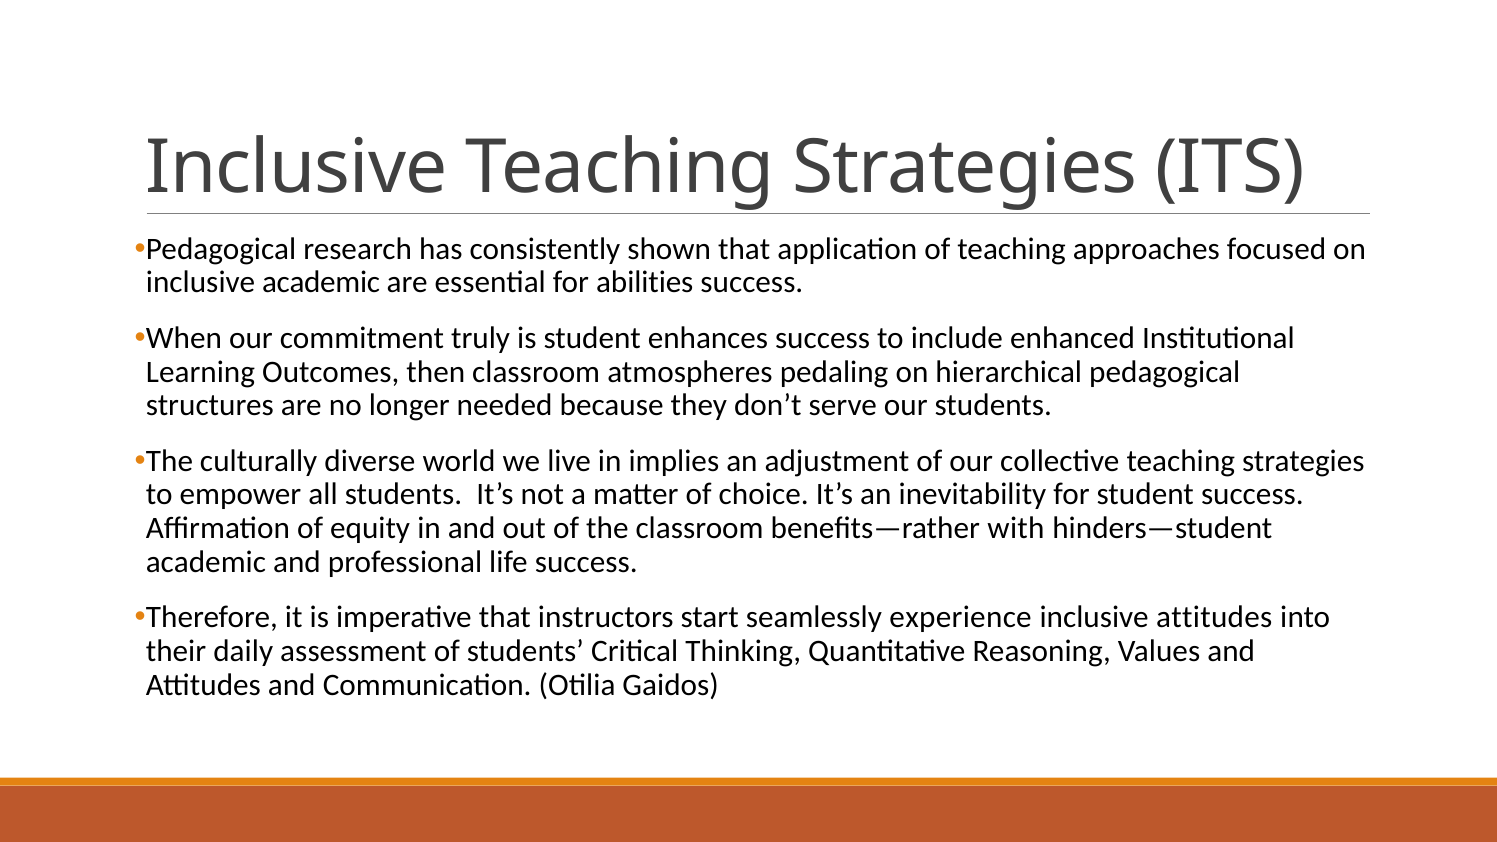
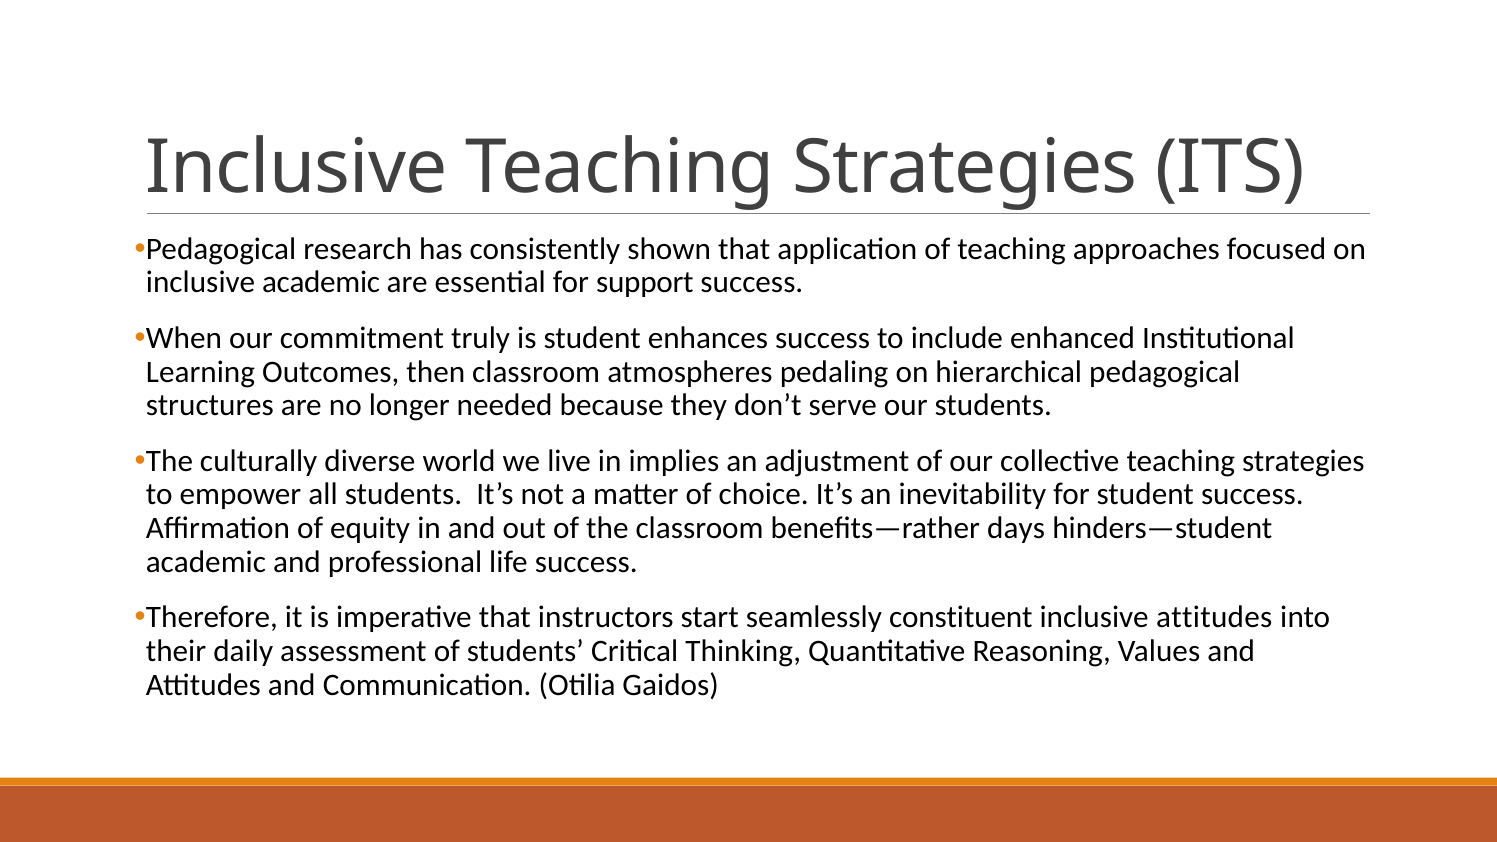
abilities: abilities -> support
with: with -> days
experience: experience -> constituent
